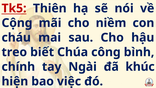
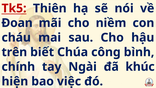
Cộng: Cộng -> Đoan
treo: treo -> trên
